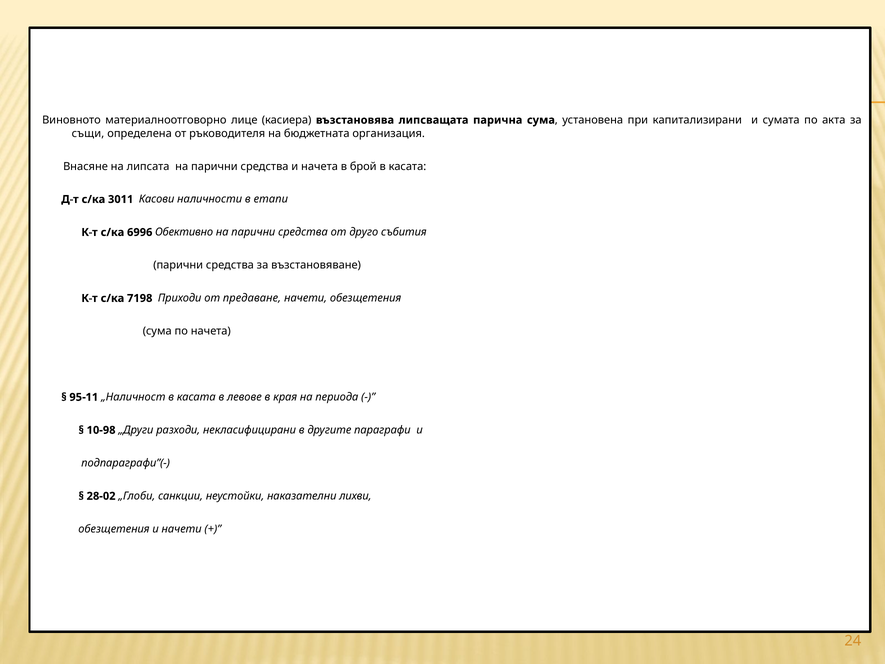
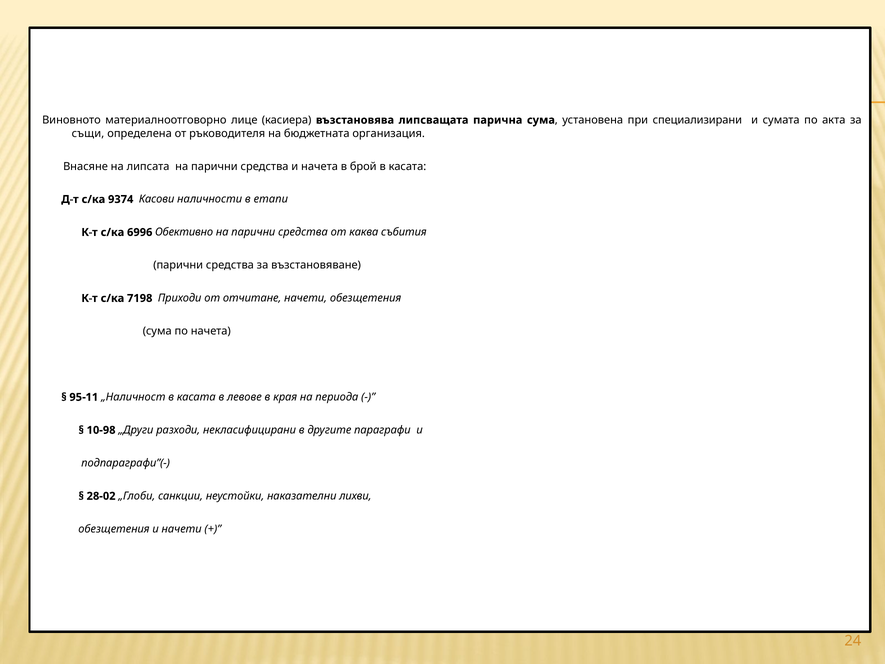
капитализирани: капитализирани -> специализирани
3011: 3011 -> 9374
друго: друго -> каква
предаване: предаване -> отчитане
